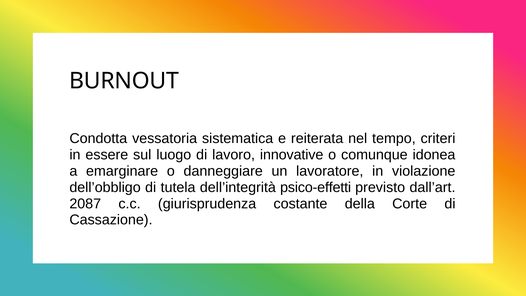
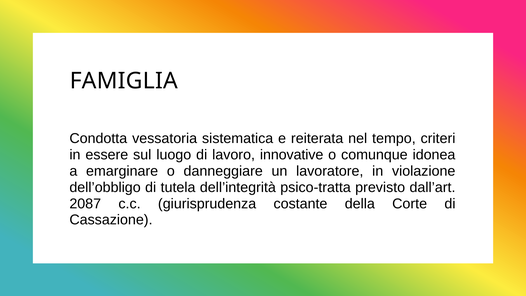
BURNOUT: BURNOUT -> FAMIGLIA
psico-effetti: psico-effetti -> psico-tratta
